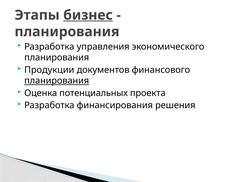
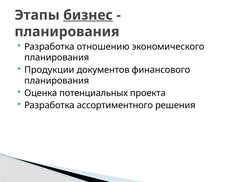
управления: управления -> отношению
планирования at (57, 81) underline: present -> none
финансирования: финансирования -> ассортиментного
